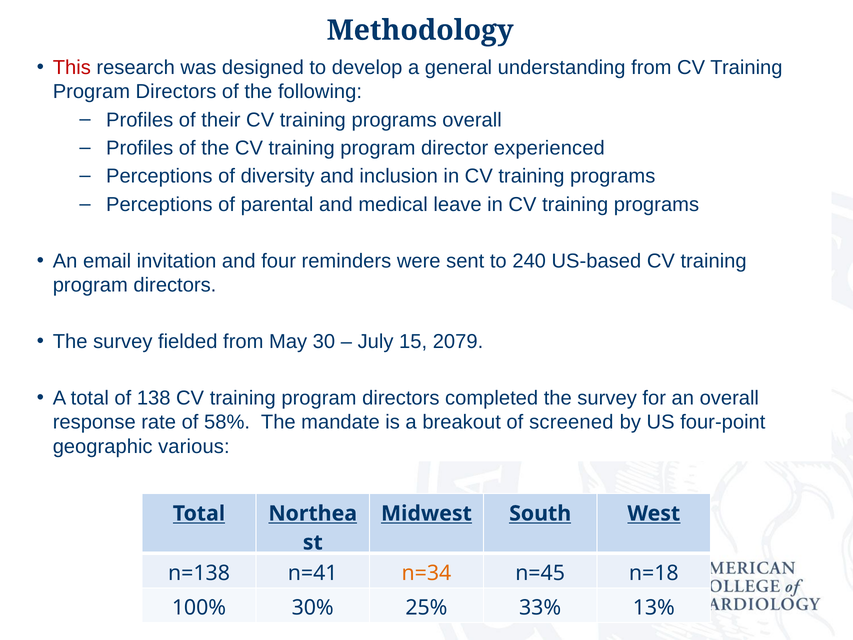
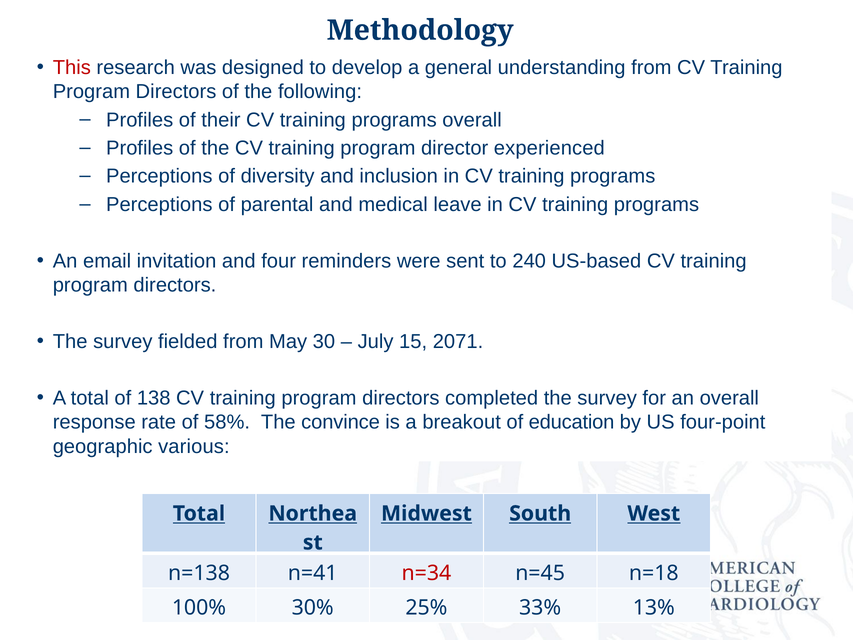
2079: 2079 -> 2071
mandate: mandate -> convince
screened: screened -> education
n=34 colour: orange -> red
